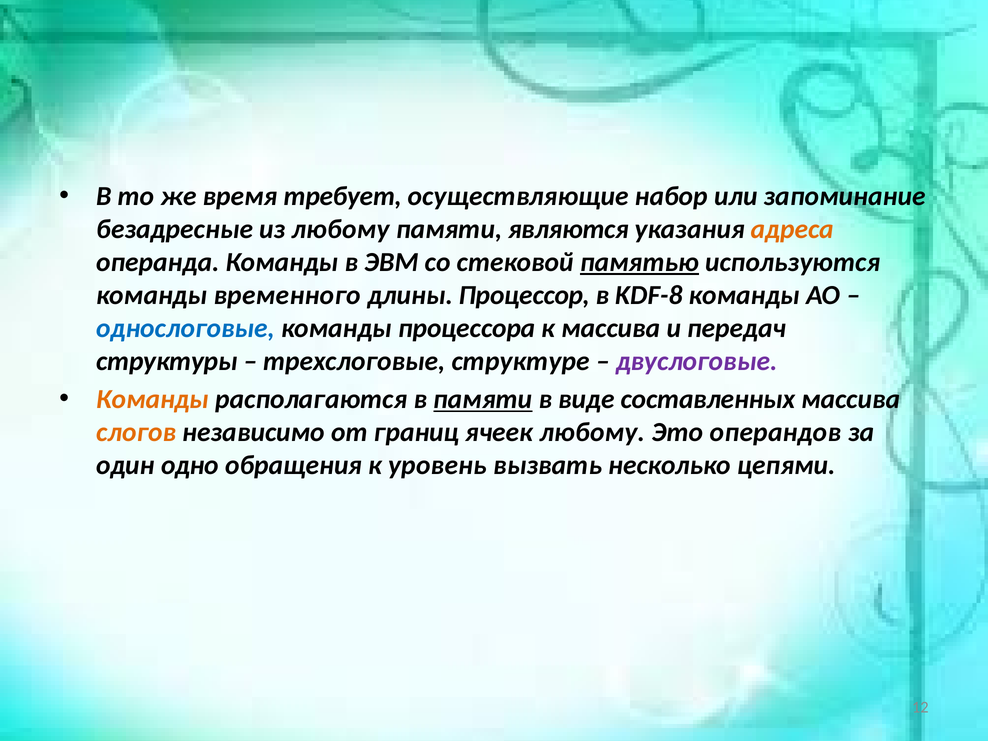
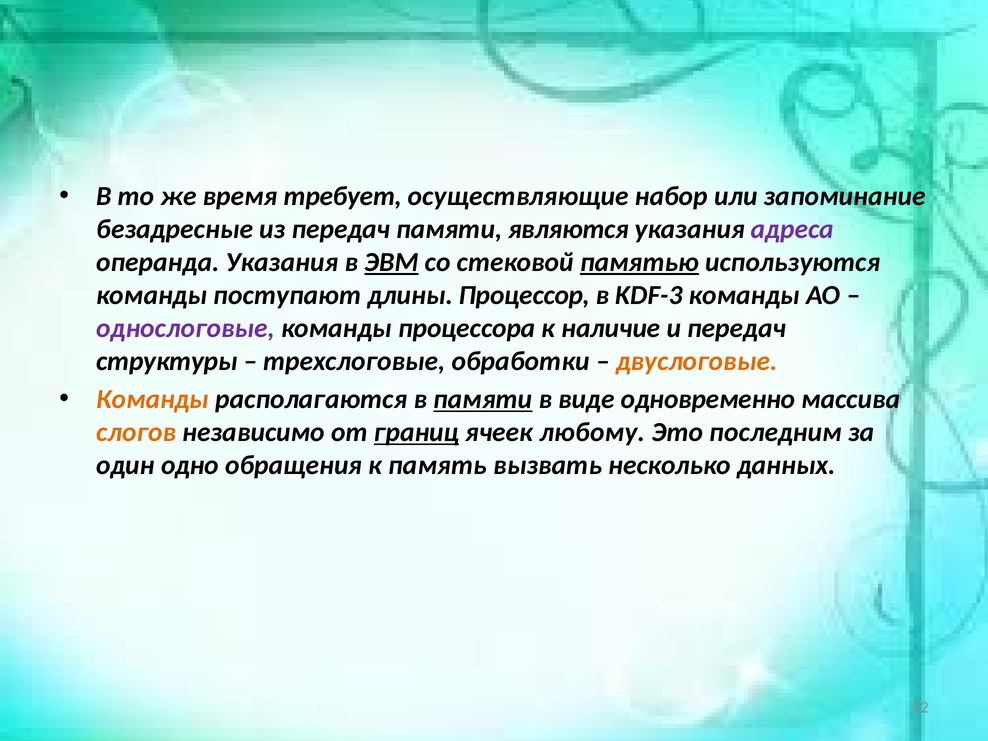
из любому: любому -> передач
адреса colour: orange -> purple
операнда Команды: Команды -> Указания
ЭВМ underline: none -> present
временного: временного -> поступают
KDF-8: KDF-8 -> KDF-3
однослоговые colour: blue -> purple
к массива: массива -> наличие
структуре: структуре -> обработки
двуслоговые colour: purple -> orange
составленных: составленных -> одновременно
границ underline: none -> present
операндов: операндов -> последним
уровень: уровень -> память
цепями: цепями -> данных
